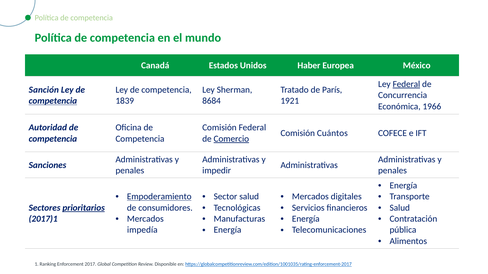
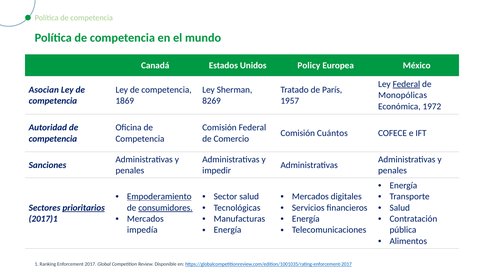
Haber: Haber -> Policy
Sanción: Sanción -> Asocian
Concurrencia: Concurrencia -> Monopólicas
competencia at (53, 101) underline: present -> none
1839: 1839 -> 1869
8684: 8684 -> 8269
1921: 1921 -> 1957
1966: 1966 -> 1972
Comercio underline: present -> none
consumidores underline: none -> present
